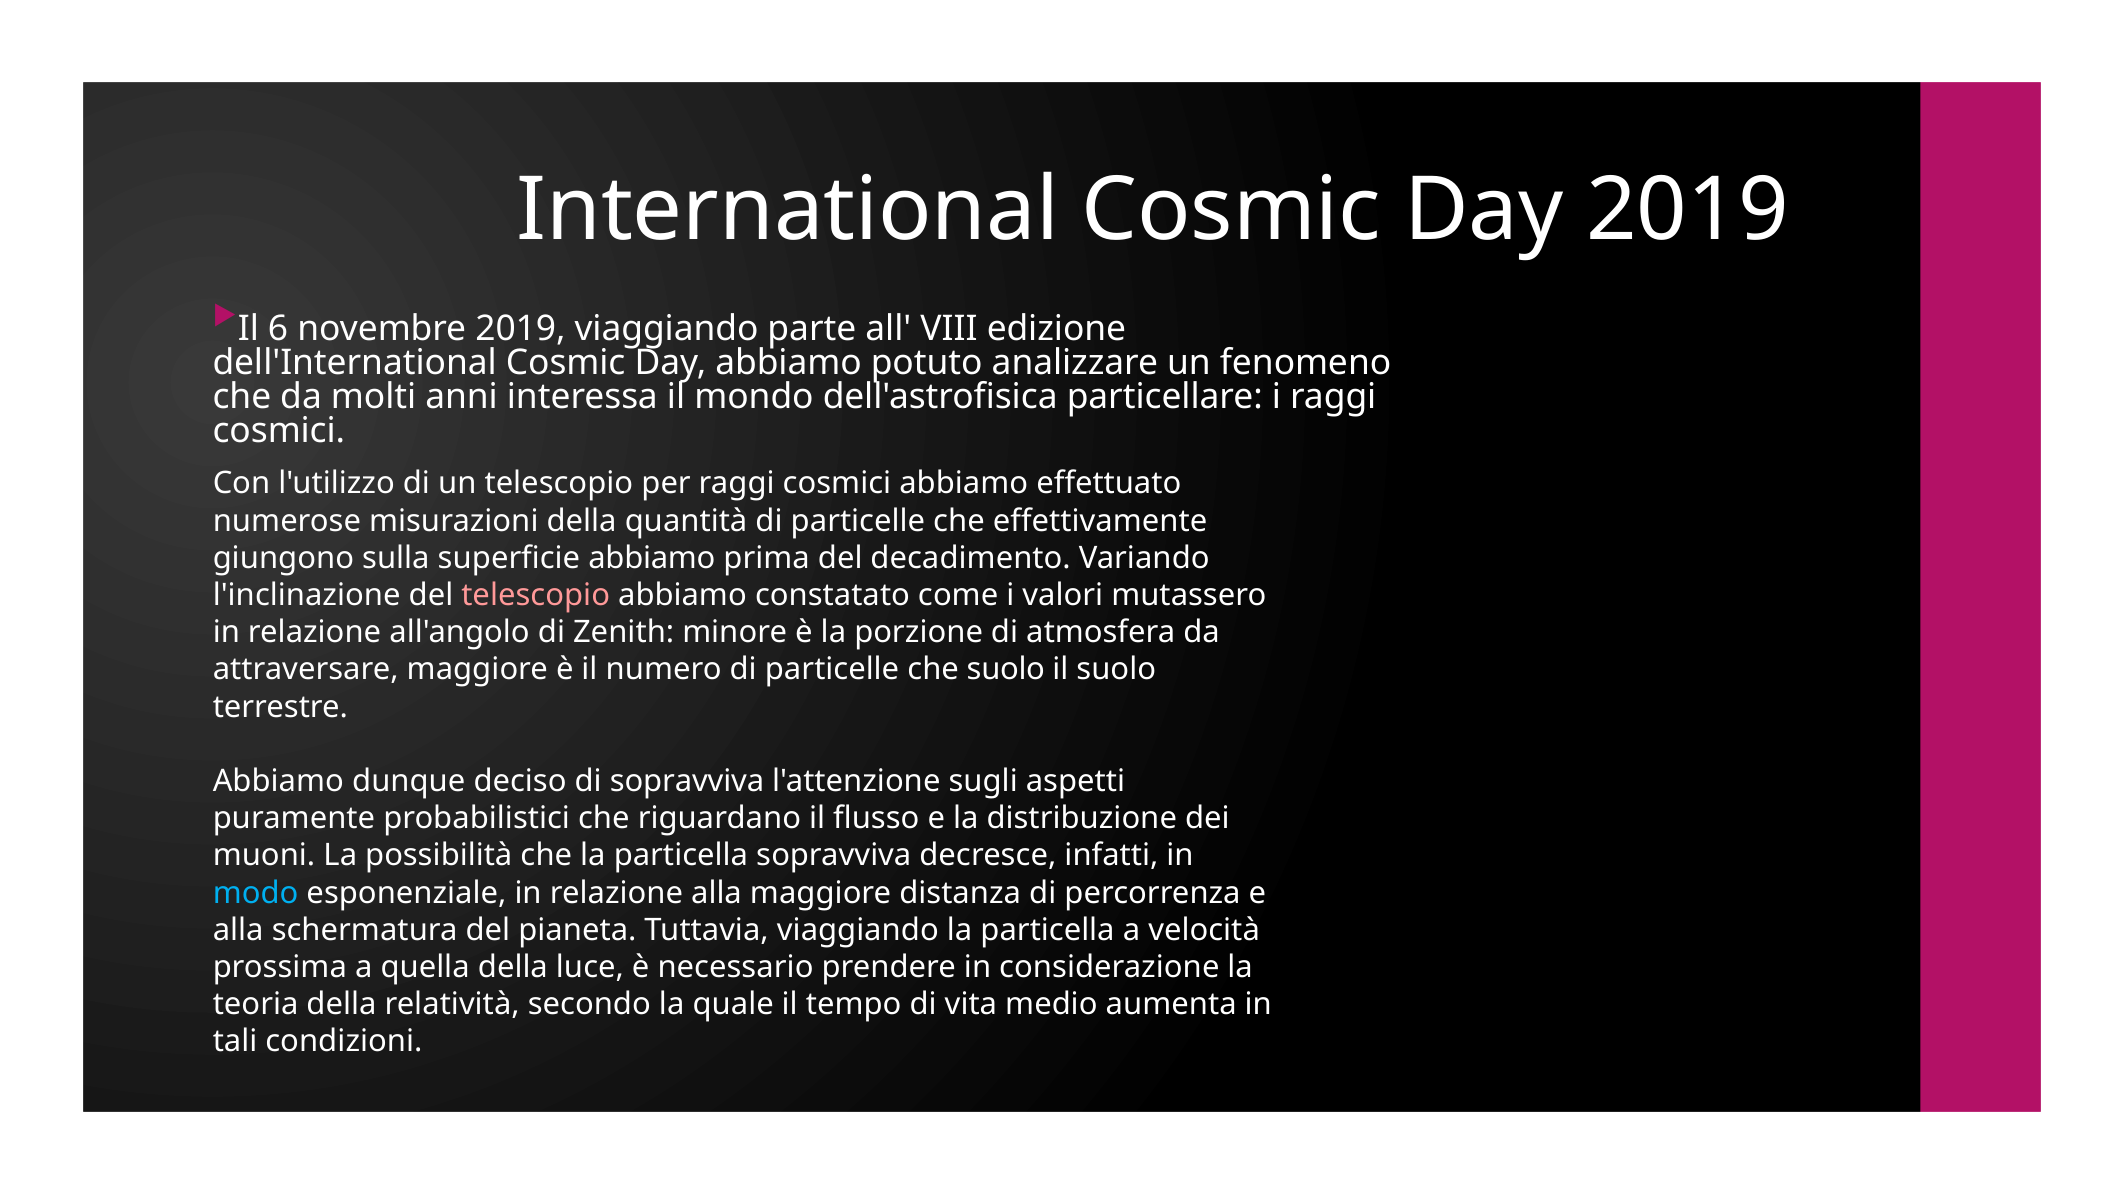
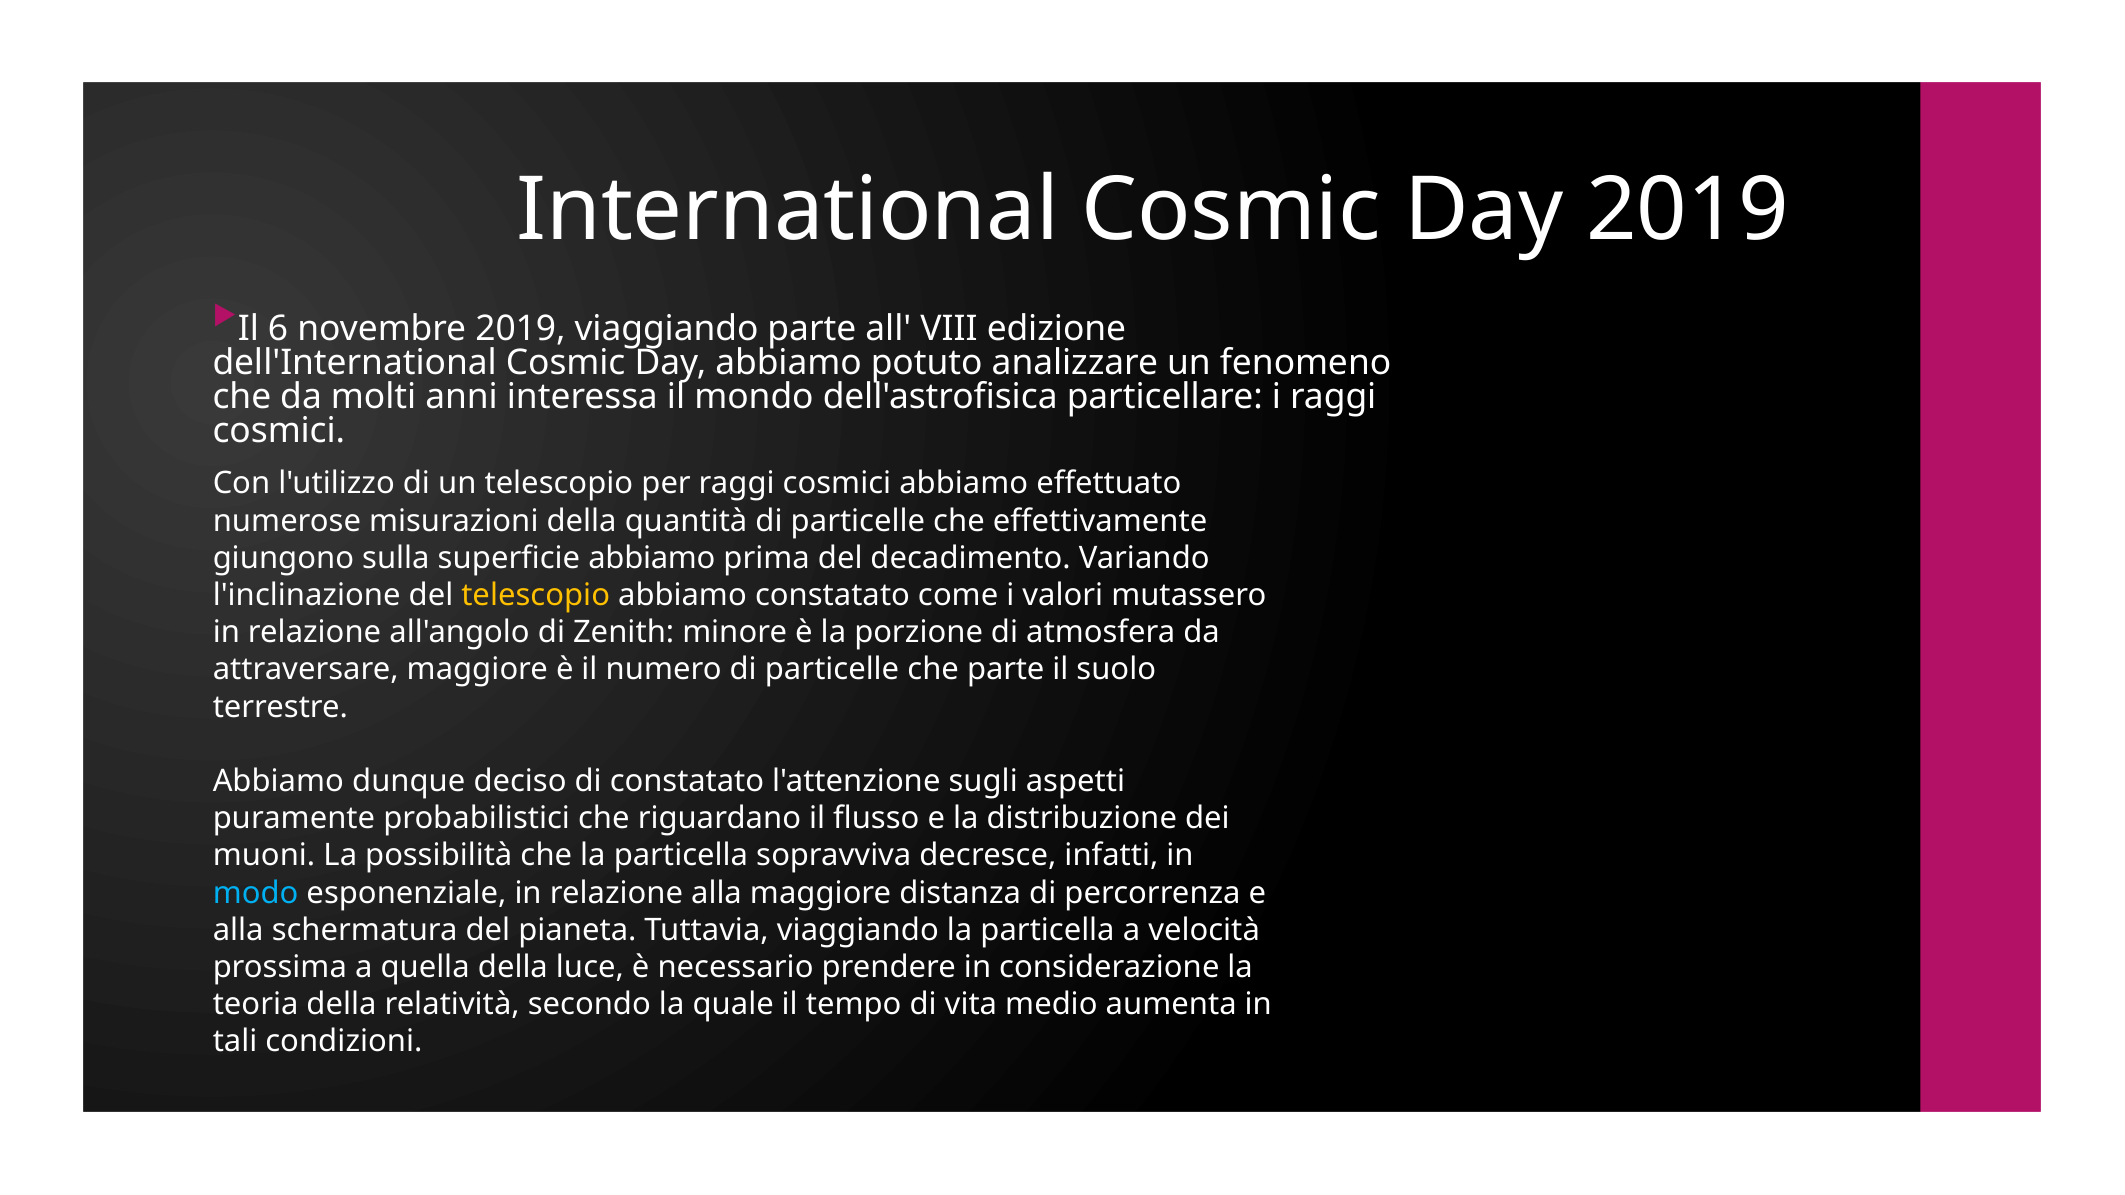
telescopio at (536, 595) colour: pink -> yellow
che suolo: suolo -> parte
di sopravviva: sopravviva -> constatato
